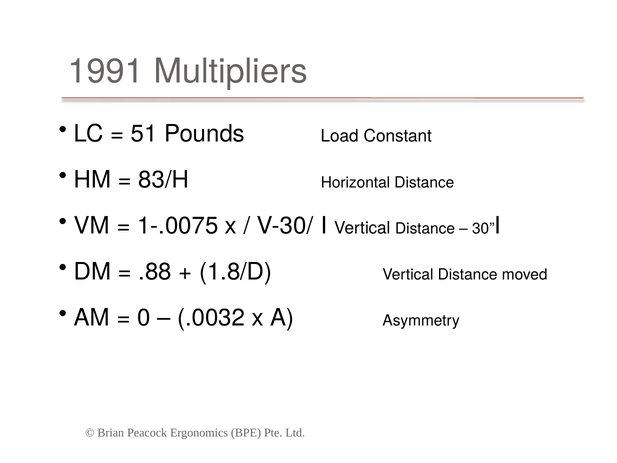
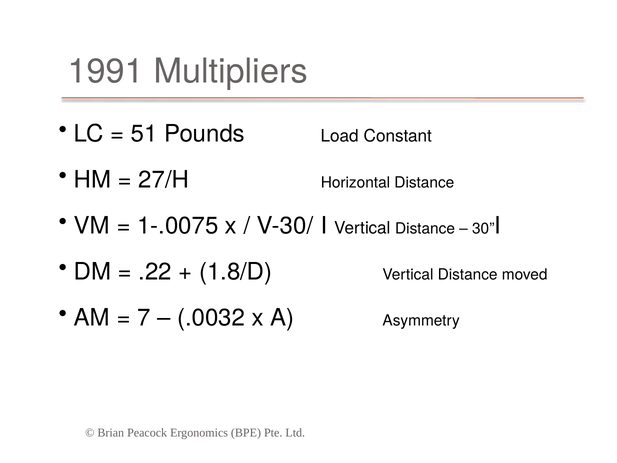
83/H: 83/H -> 27/H
.88: .88 -> .22
0: 0 -> 7
